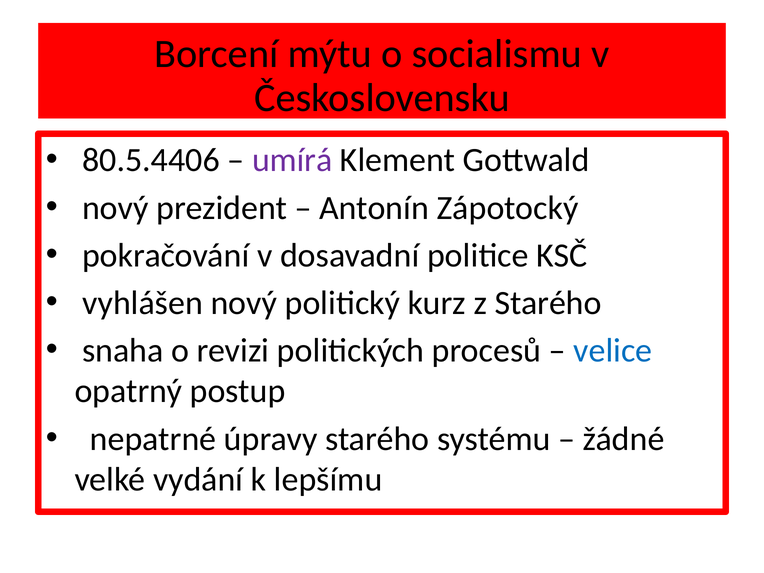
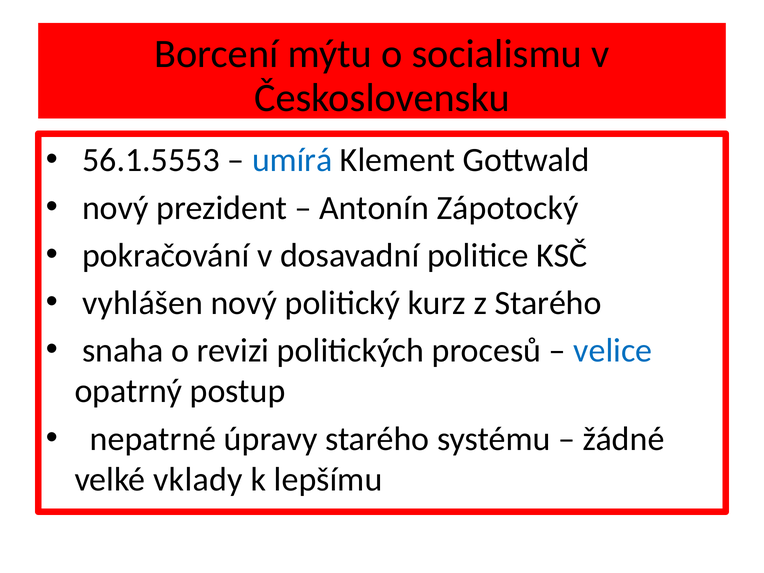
80.5.4406: 80.5.4406 -> 56.1.5553
umírá colour: purple -> blue
vydání: vydání -> vklady
